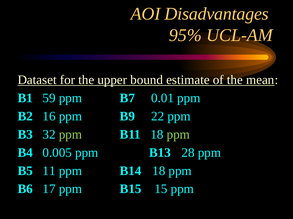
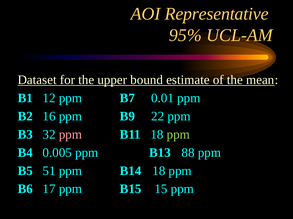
Disadvantages: Disadvantages -> Representative
59: 59 -> 12
ppm at (70, 135) colour: light green -> pink
28: 28 -> 88
11: 11 -> 51
